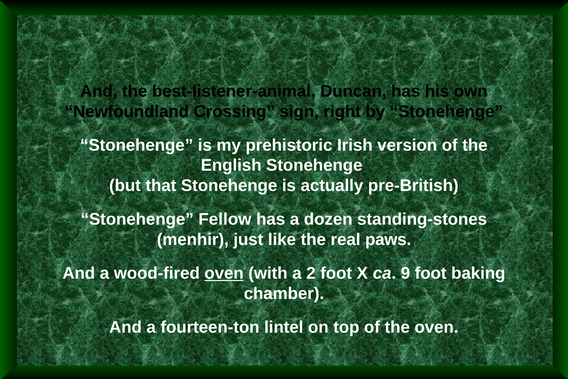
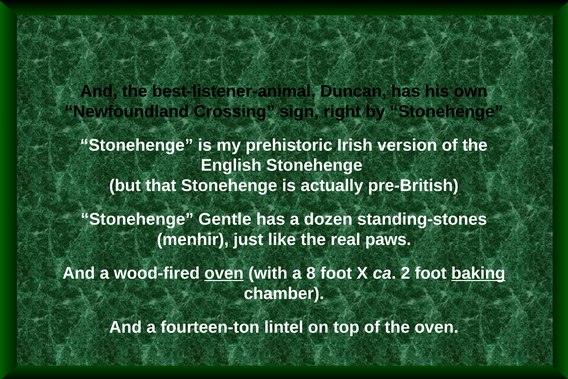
Fellow: Fellow -> Gentle
2: 2 -> 8
9: 9 -> 2
baking underline: none -> present
